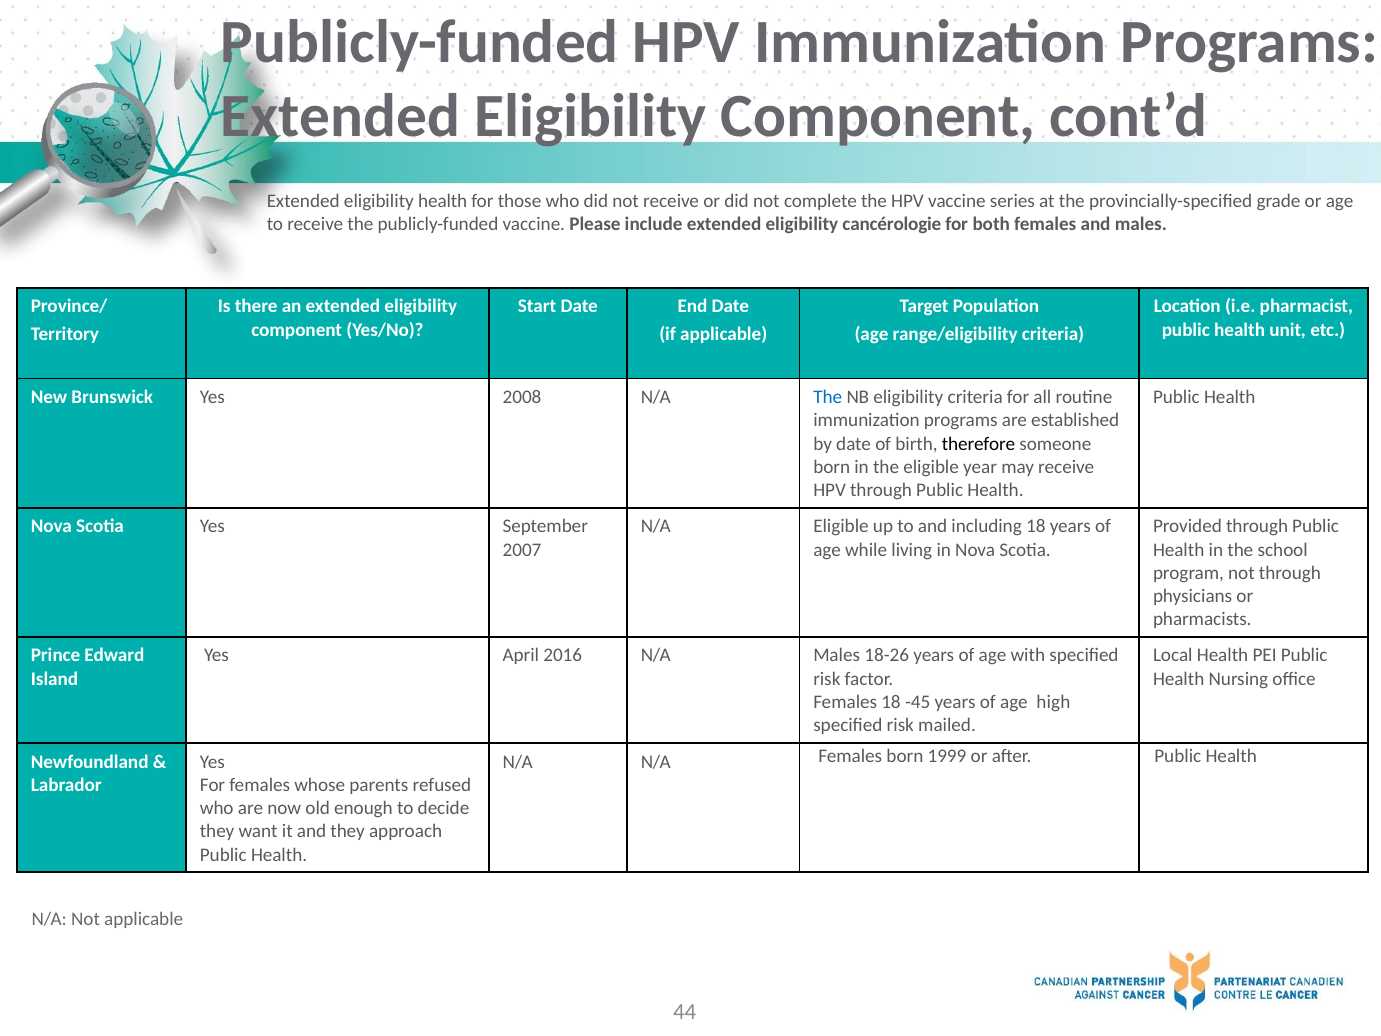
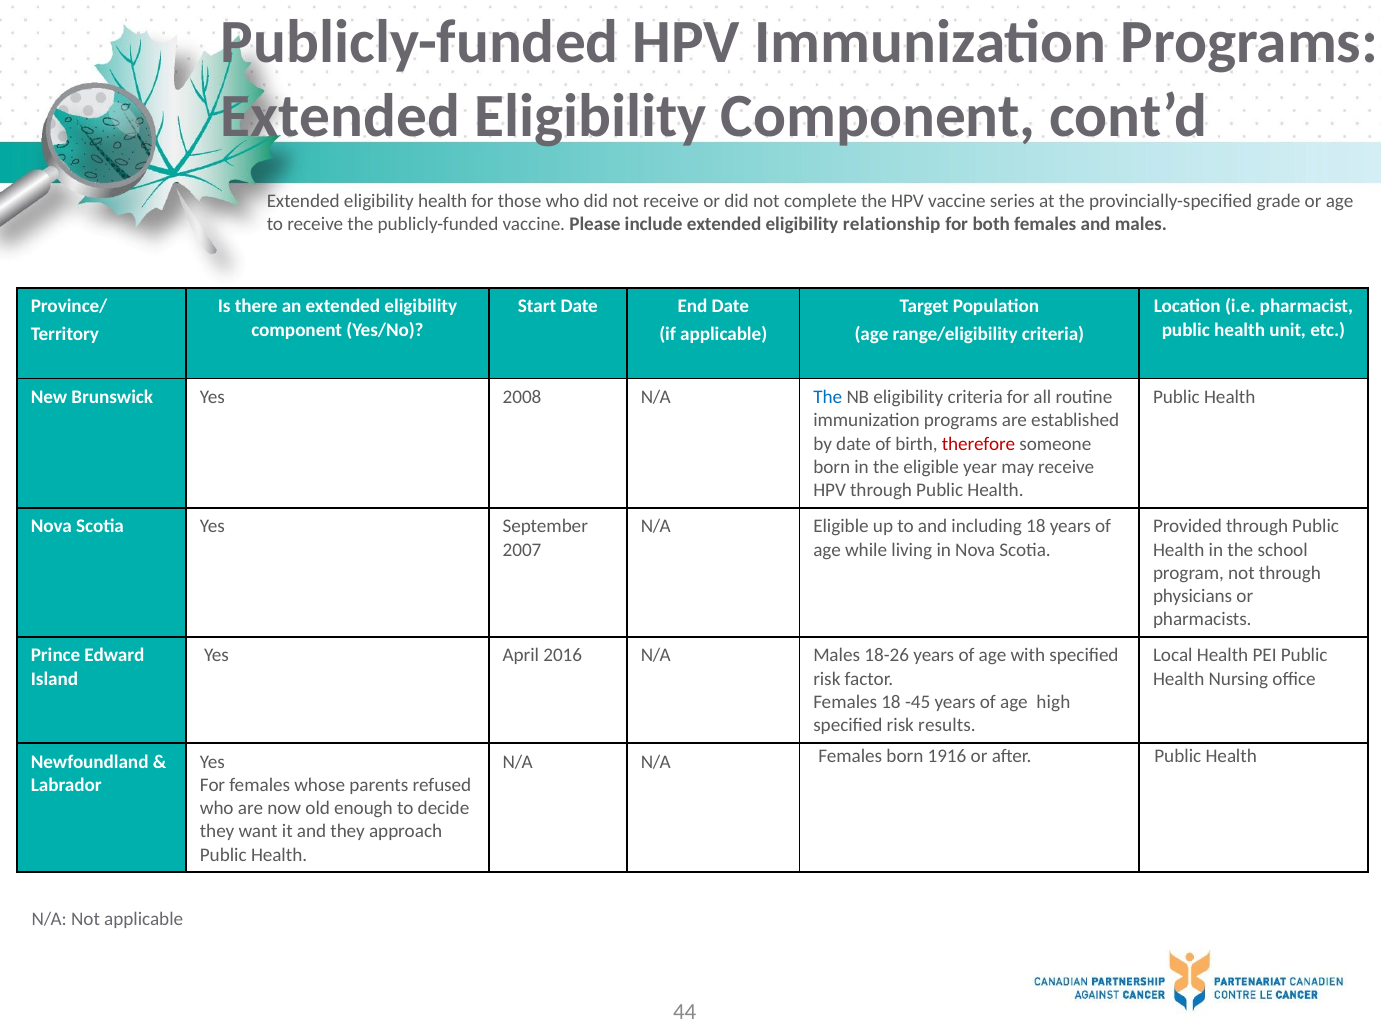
cancérologie: cancérologie -> relationship
therefore colour: black -> red
mailed: mailed -> results
1999: 1999 -> 1916
